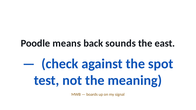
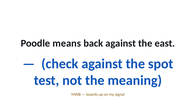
back sounds: sounds -> against
